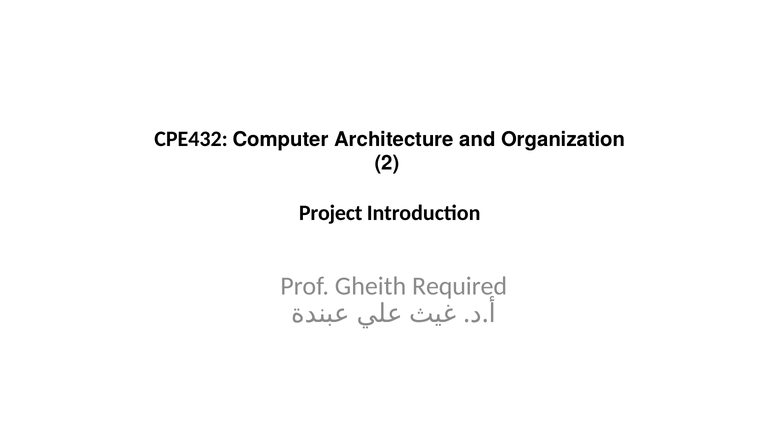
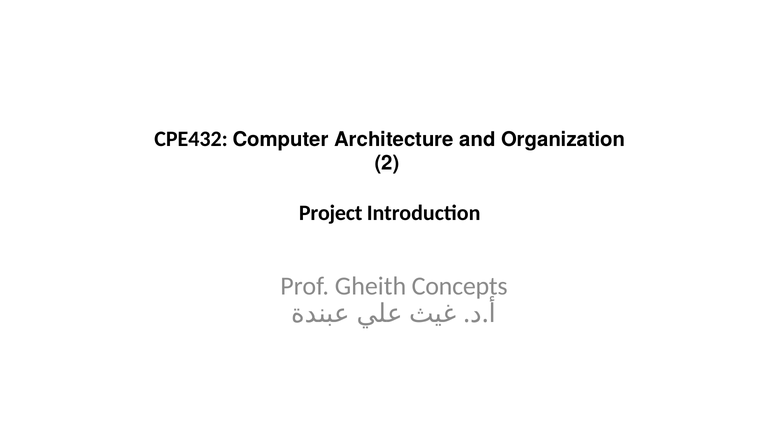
Required: Required -> Concepts
